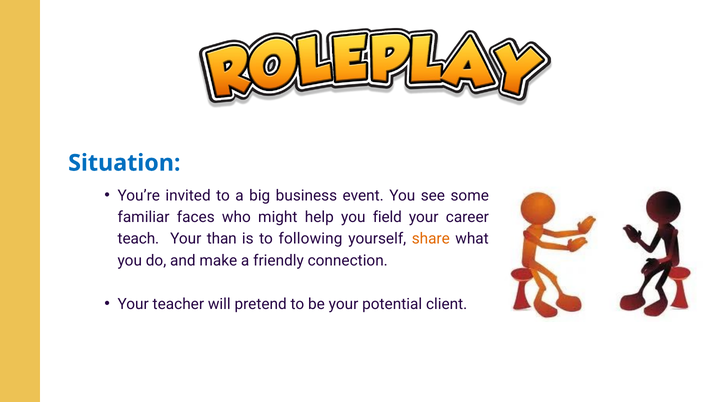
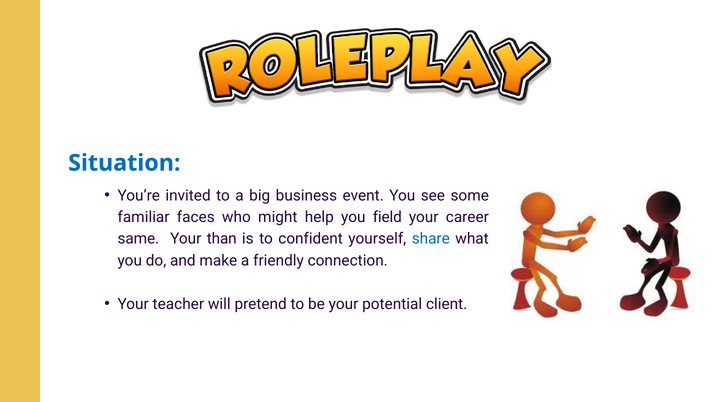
teach: teach -> same
following: following -> confident
share colour: orange -> blue
